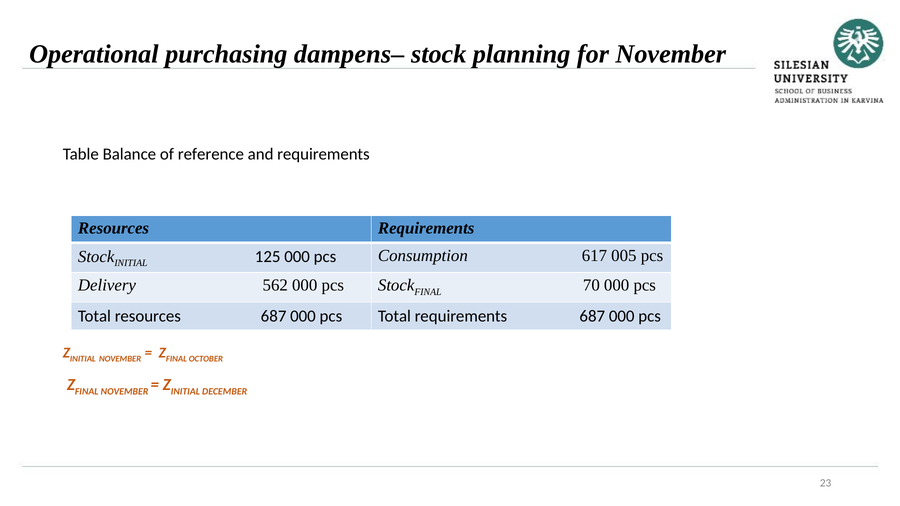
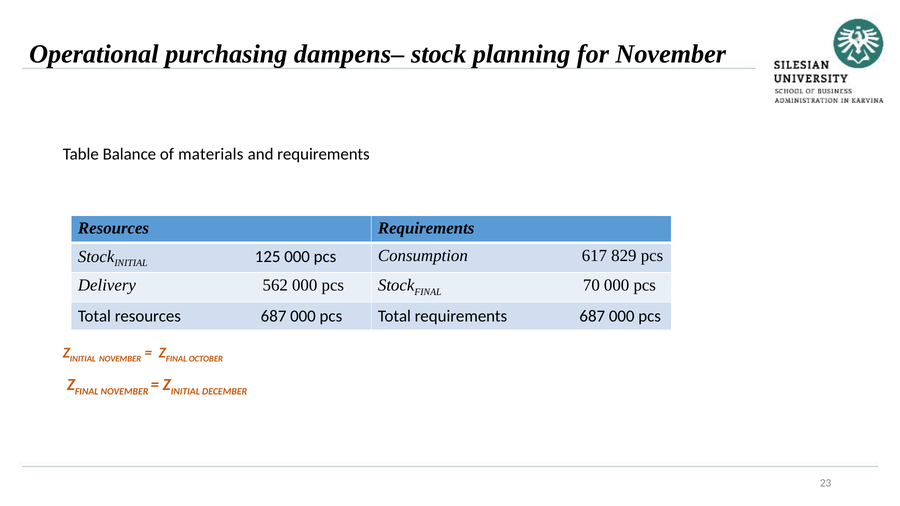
reference: reference -> materials
005: 005 -> 829
